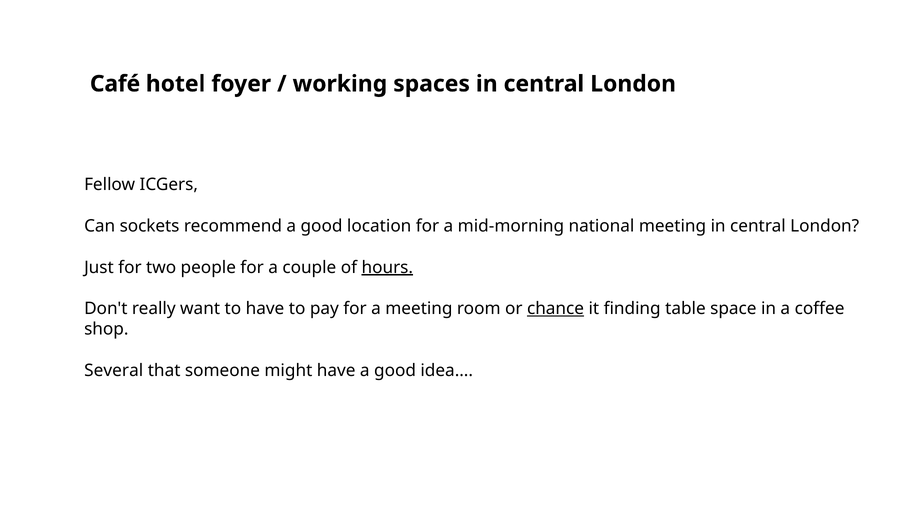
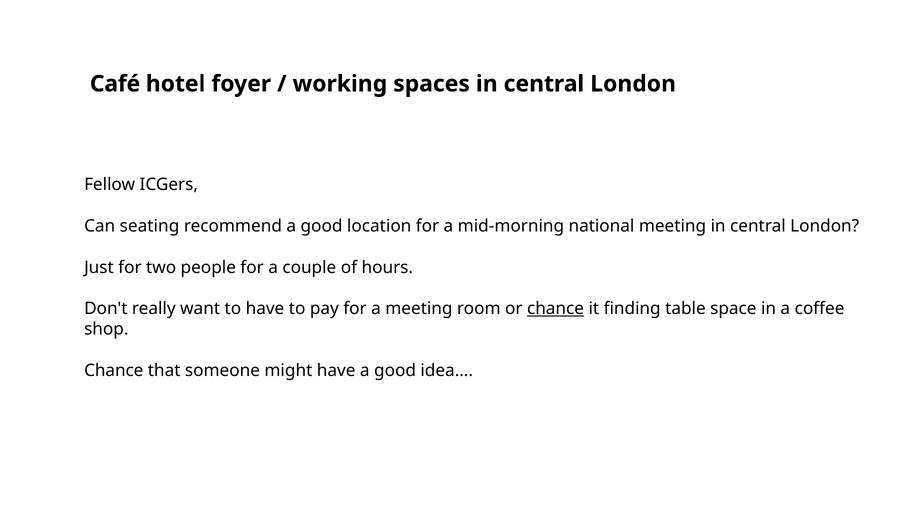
sockets: sockets -> seating
hours underline: present -> none
Several at (114, 370): Several -> Chance
